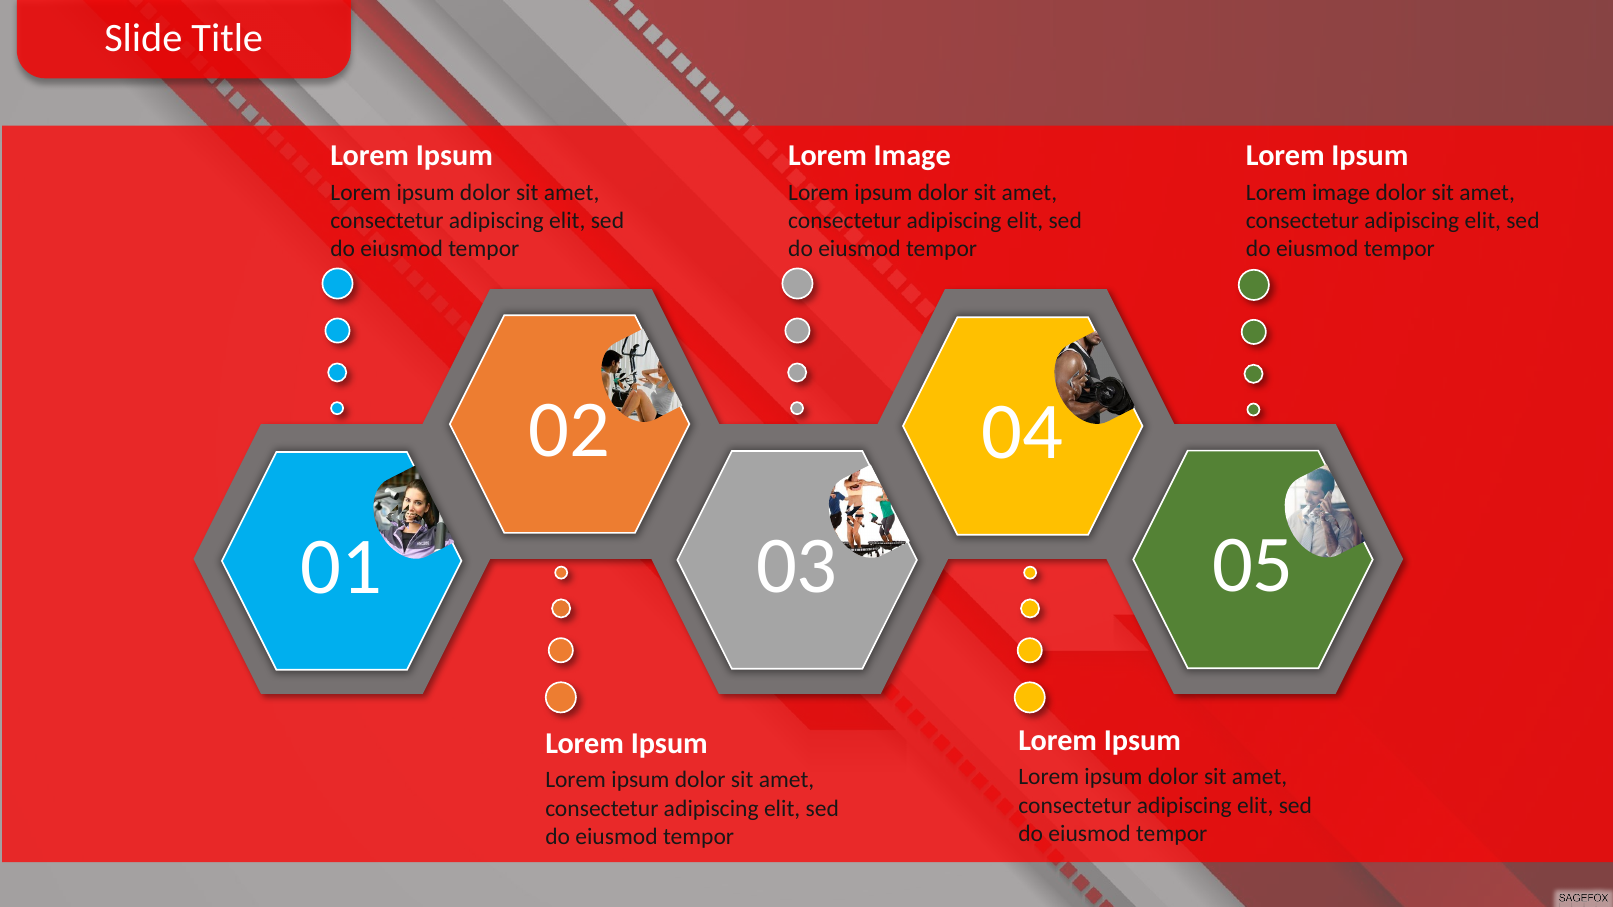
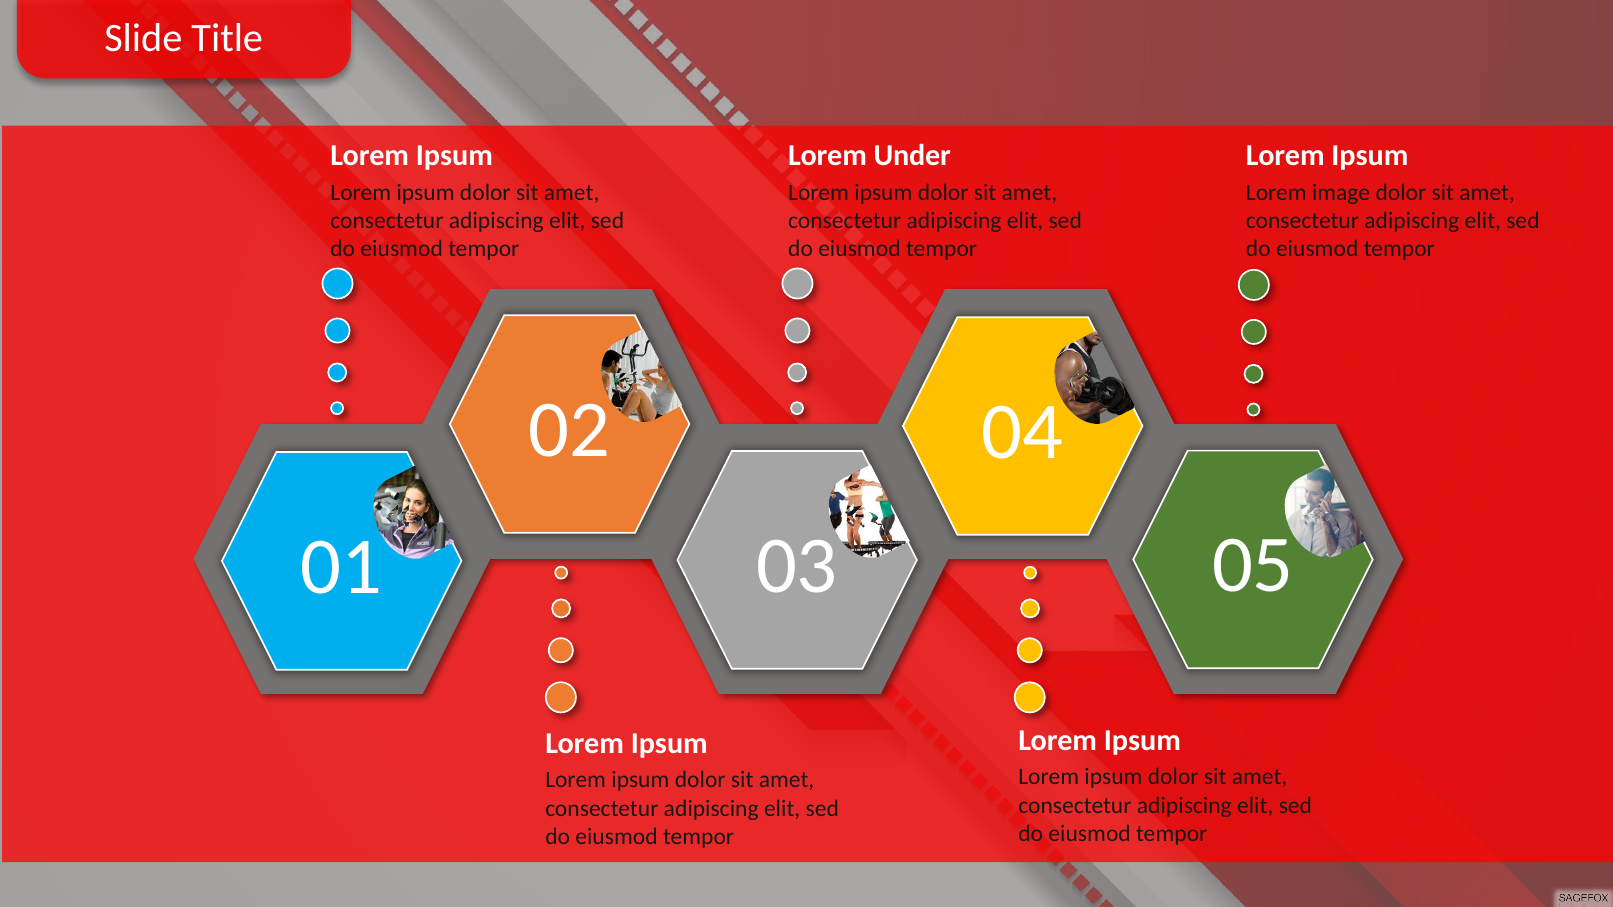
Image at (912, 156): Image -> Under
